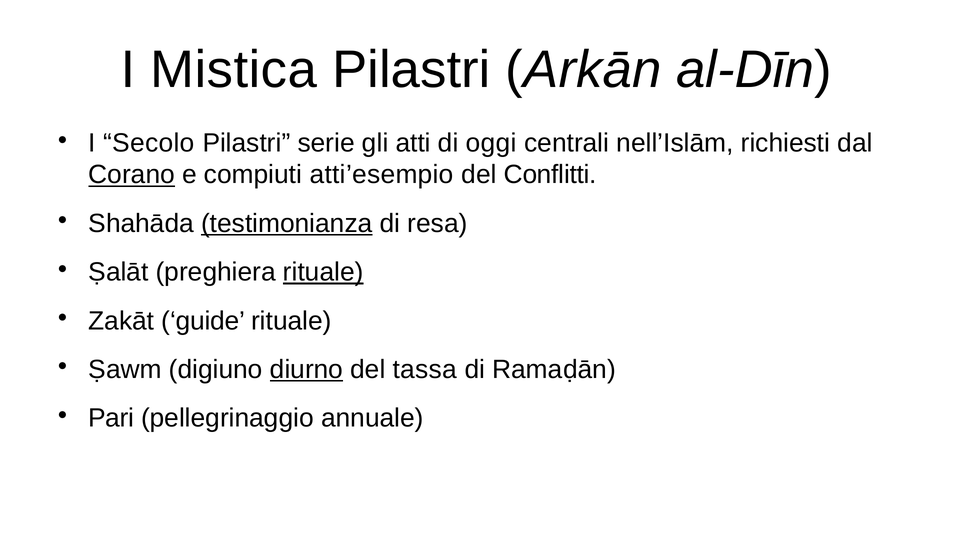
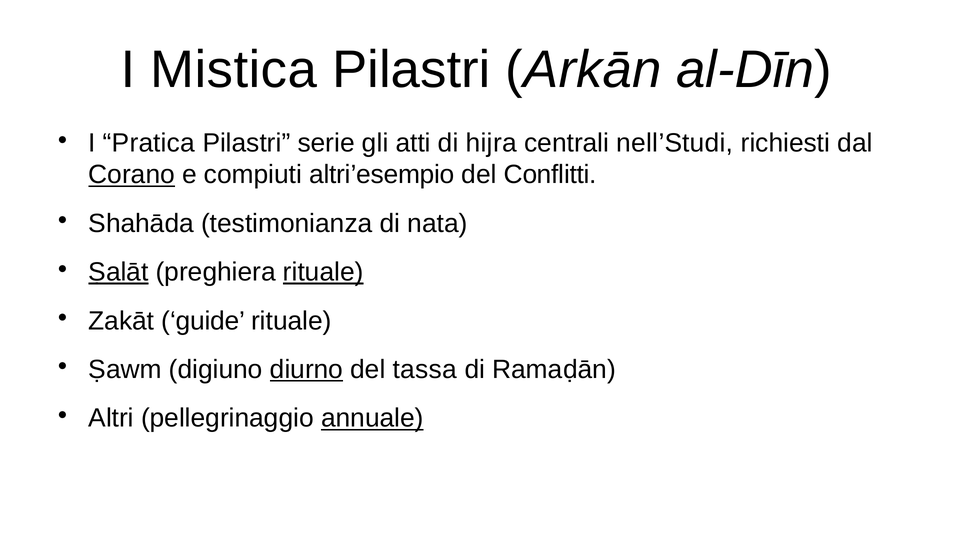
Secolo: Secolo -> Pratica
oggi: oggi -> hijra
nell’Islām: nell’Islām -> nell’Studi
atti’esempio: atti’esempio -> altri’esempio
testimonianza underline: present -> none
resa: resa -> nata
Ṣalāt underline: none -> present
Pari: Pari -> Altri
annuale underline: none -> present
